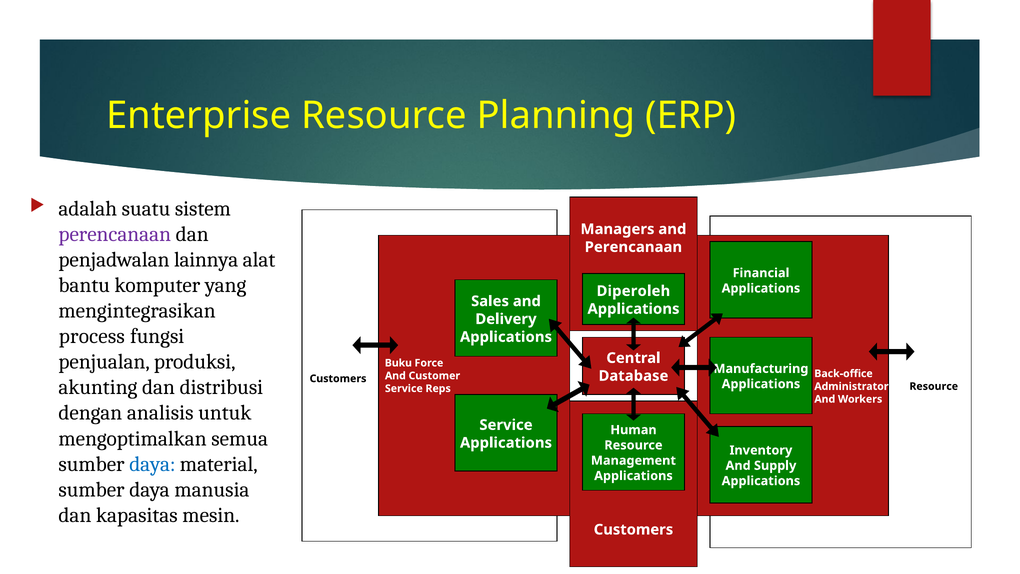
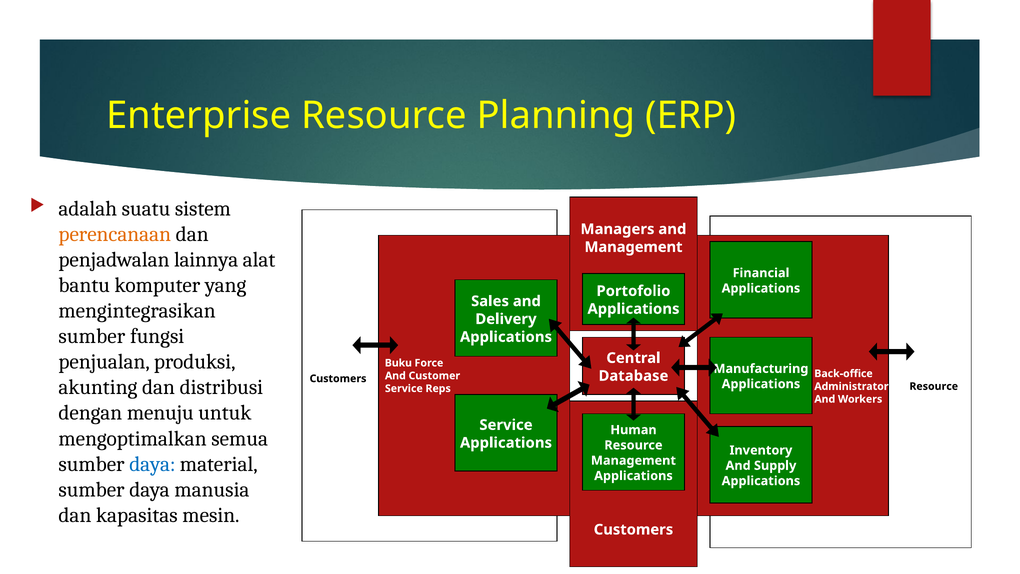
perencanaan at (115, 234) colour: purple -> orange
Perencanaan at (633, 247): Perencanaan -> Management
Diperoleh: Diperoleh -> Portofolio
process at (92, 336): process -> sumber
analisis: analisis -> menuju
